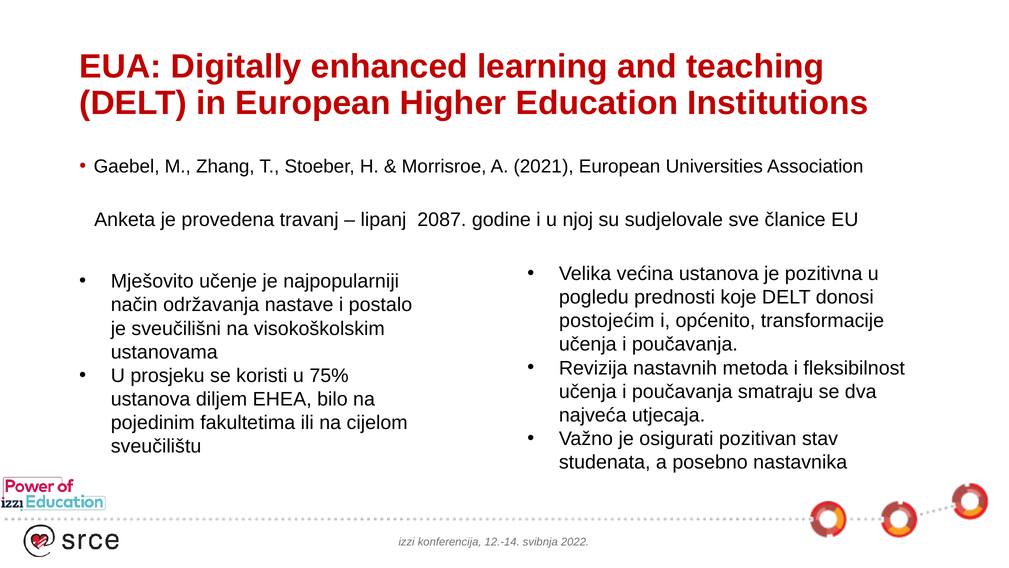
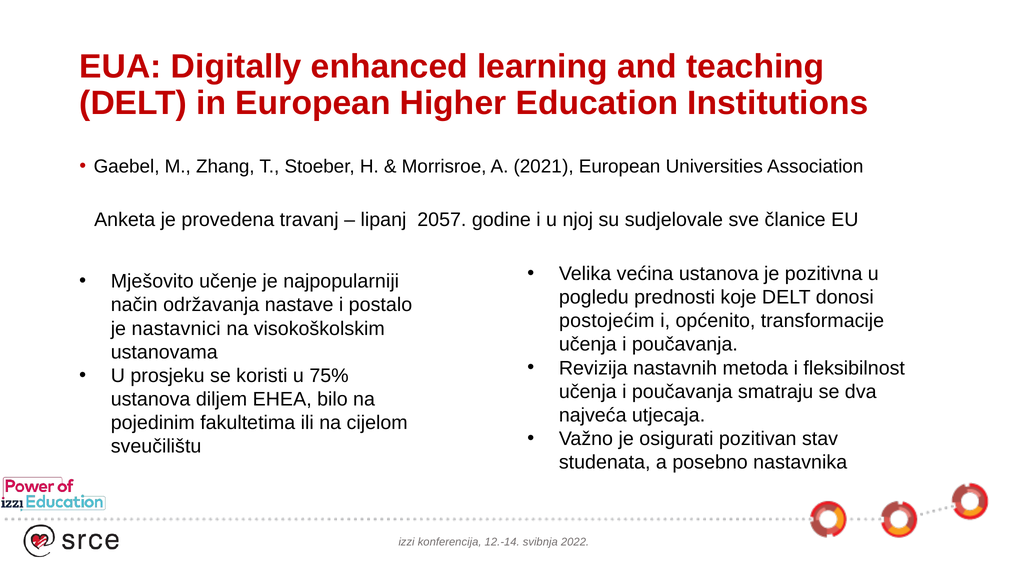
2087: 2087 -> 2057
sveučilišni: sveučilišni -> nastavnici
